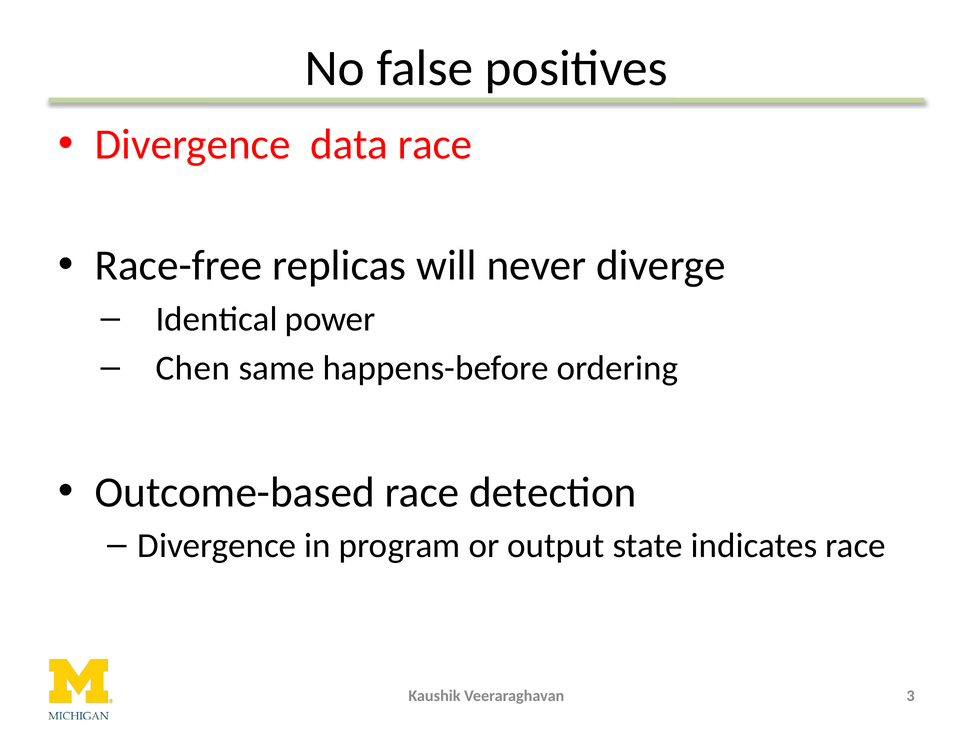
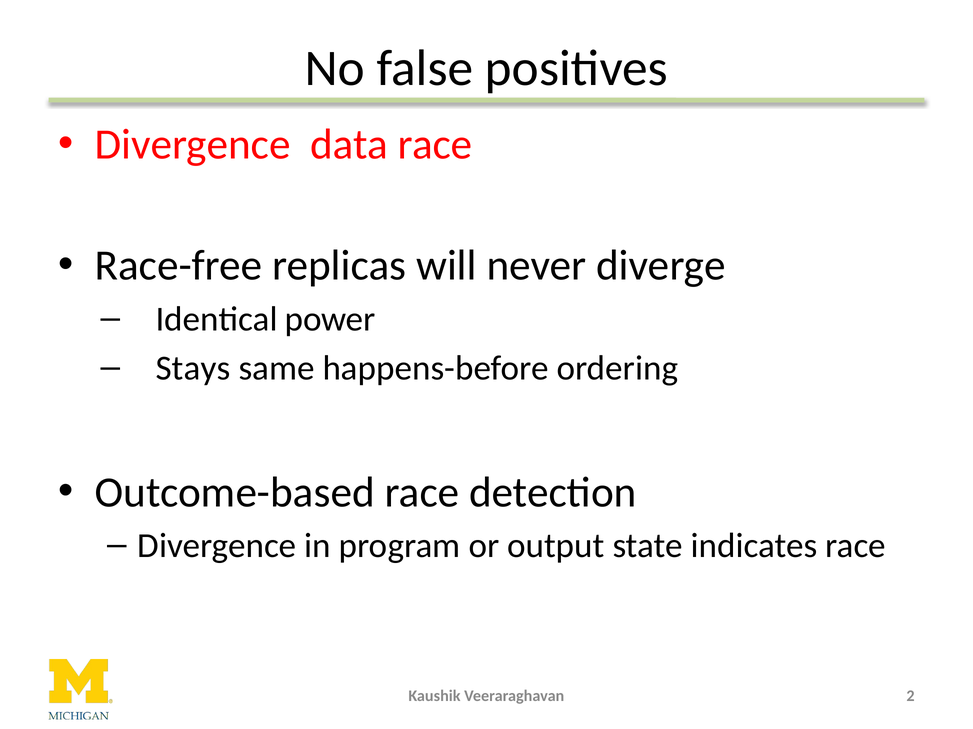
Chen: Chen -> Stays
3: 3 -> 2
